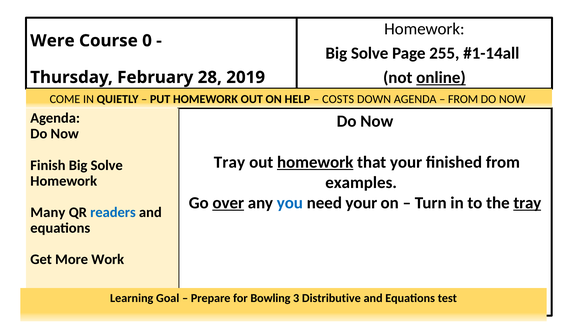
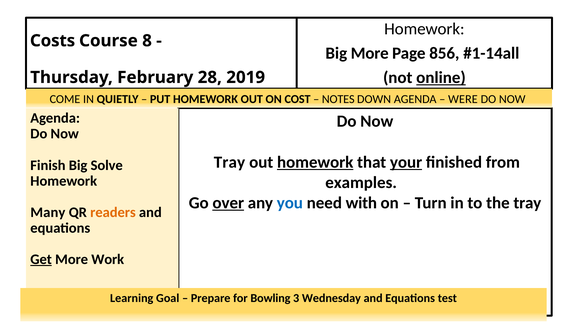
Were: Were -> Costs
0: 0 -> 8
Solve at (370, 53): Solve -> More
255: 255 -> 856
HELP: HELP -> COST
COSTS: COSTS -> NOTES
FROM at (463, 99): FROM -> WERE
your at (406, 162) underline: none -> present
need your: your -> with
tray at (527, 203) underline: present -> none
readers colour: blue -> orange
Get underline: none -> present
Distributive: Distributive -> Wednesday
